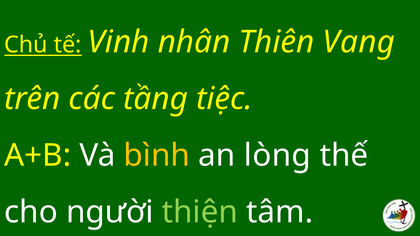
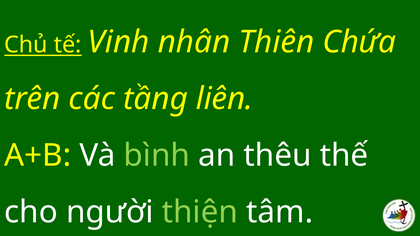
Vang: Vang -> Chứa
tiệc: tiệc -> liên
bình colour: yellow -> light green
lòng: lòng -> thêu
